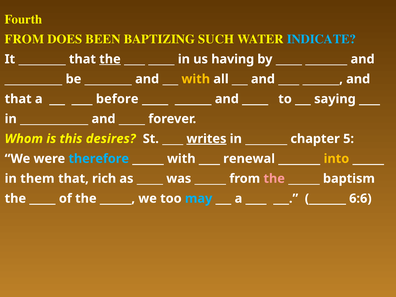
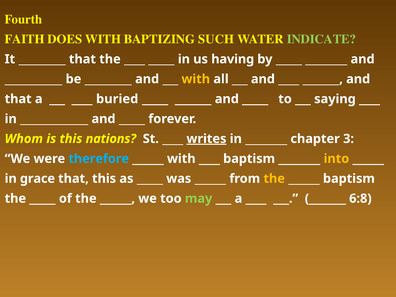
FROM at (24, 39): FROM -> FAITH
DOES BEEN: BEEN -> WITH
INDICATE colour: light blue -> light green
the at (110, 59) underline: present -> none
before: before -> buried
desires: desires -> nations
5: 5 -> 3
renewal at (249, 159): renewal -> baptism
them: them -> grace
that rich: rich -> this
the at (274, 179) colour: pink -> yellow
may colour: light blue -> light green
6:6: 6:6 -> 6:8
